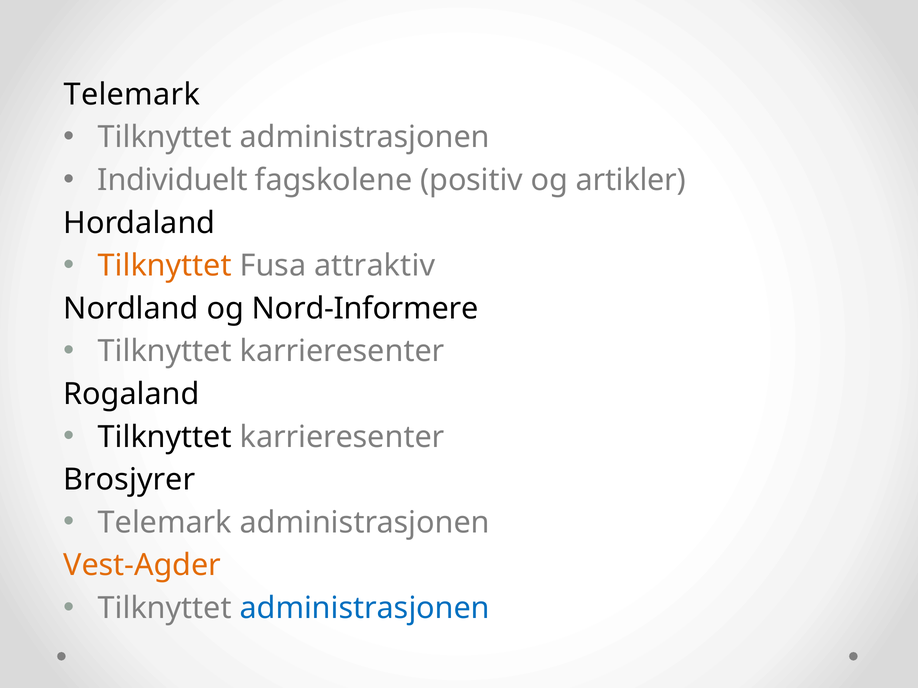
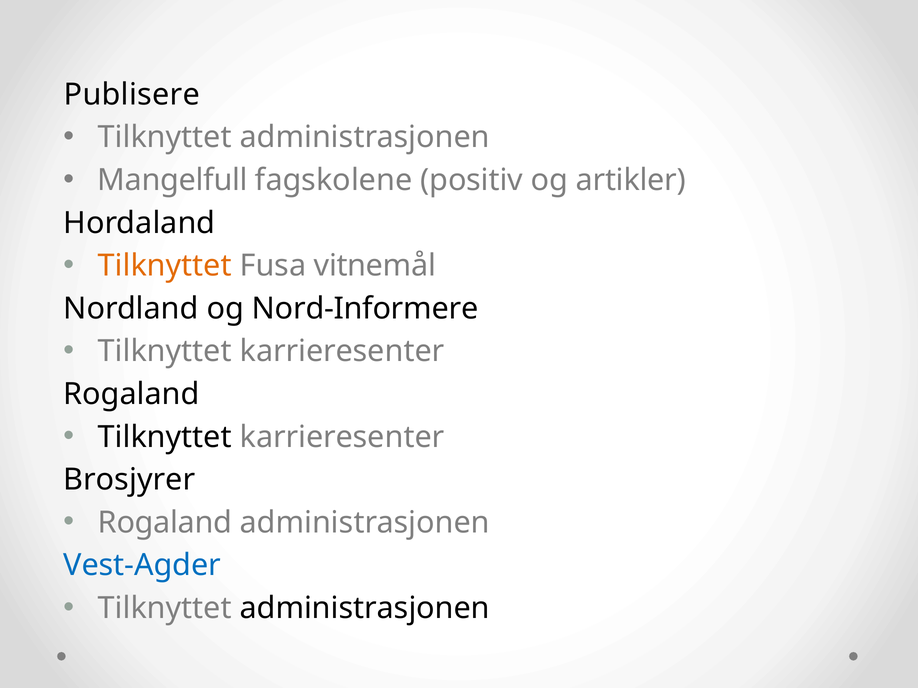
Telemark at (132, 95): Telemark -> Publisere
Individuelt: Individuelt -> Mangelfull
attraktiv: attraktiv -> vitnemål
Telemark at (165, 523): Telemark -> Rogaland
Vest-Agder colour: orange -> blue
administrasjonen at (365, 609) colour: blue -> black
